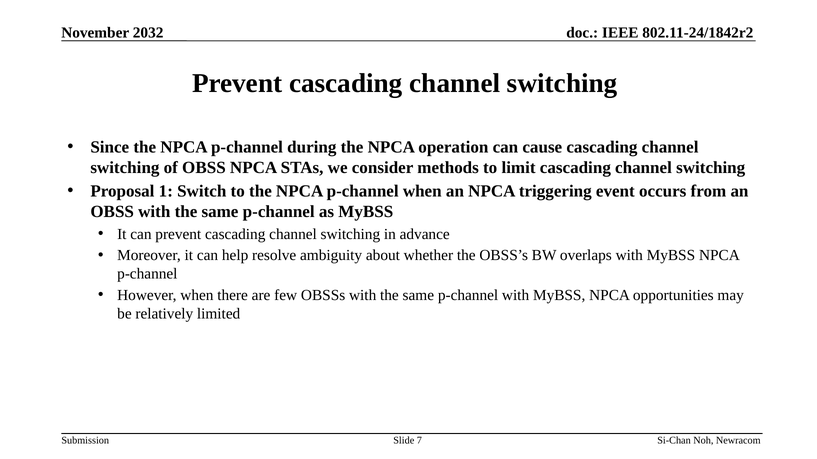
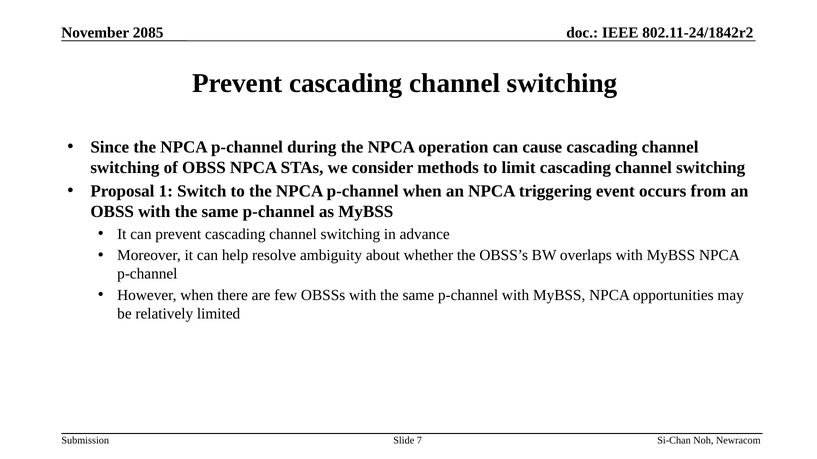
2032: 2032 -> 2085
